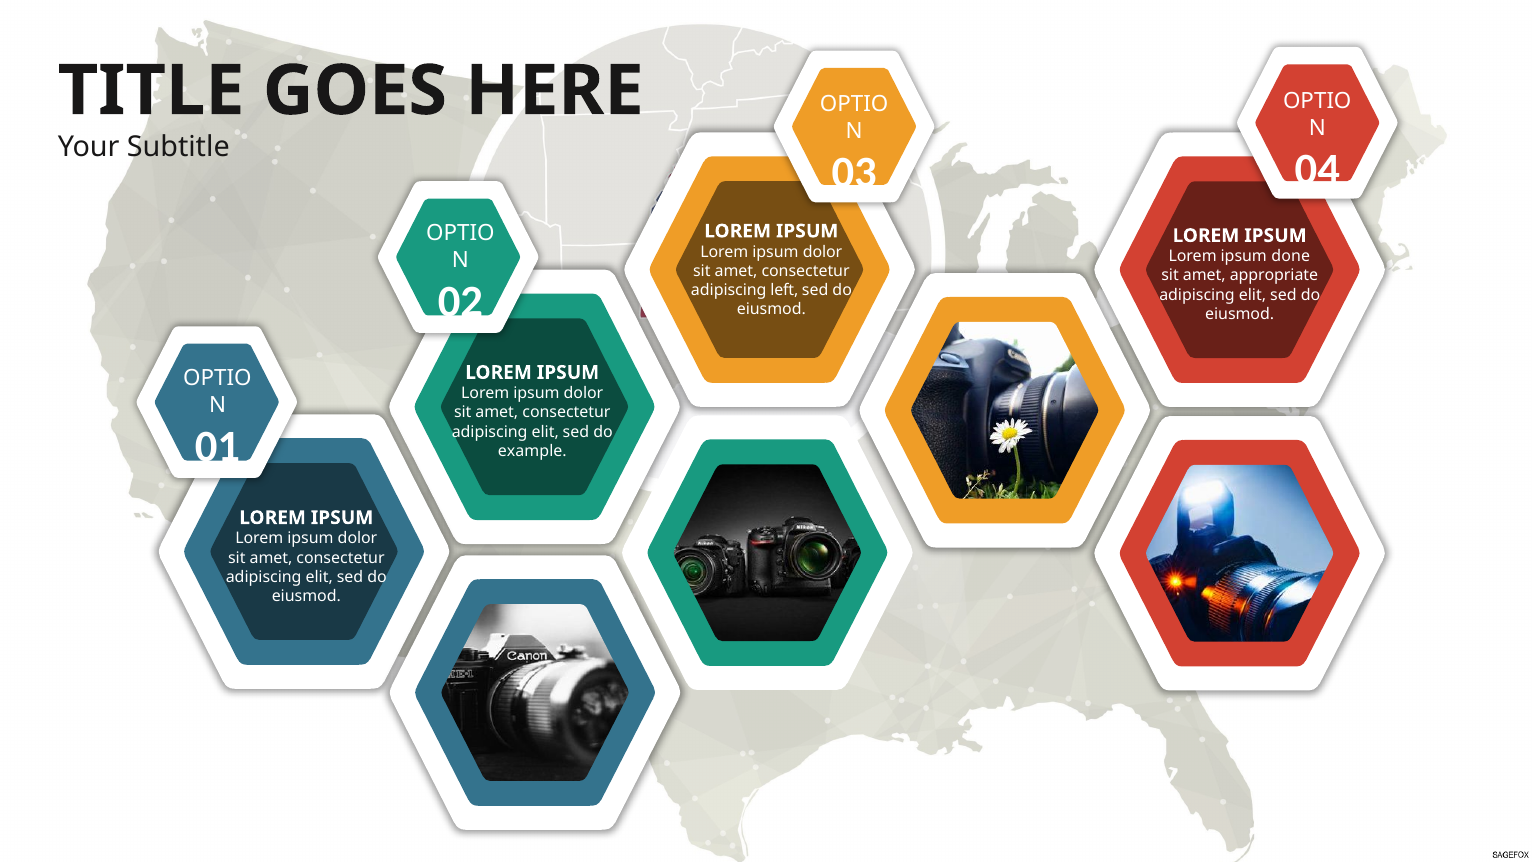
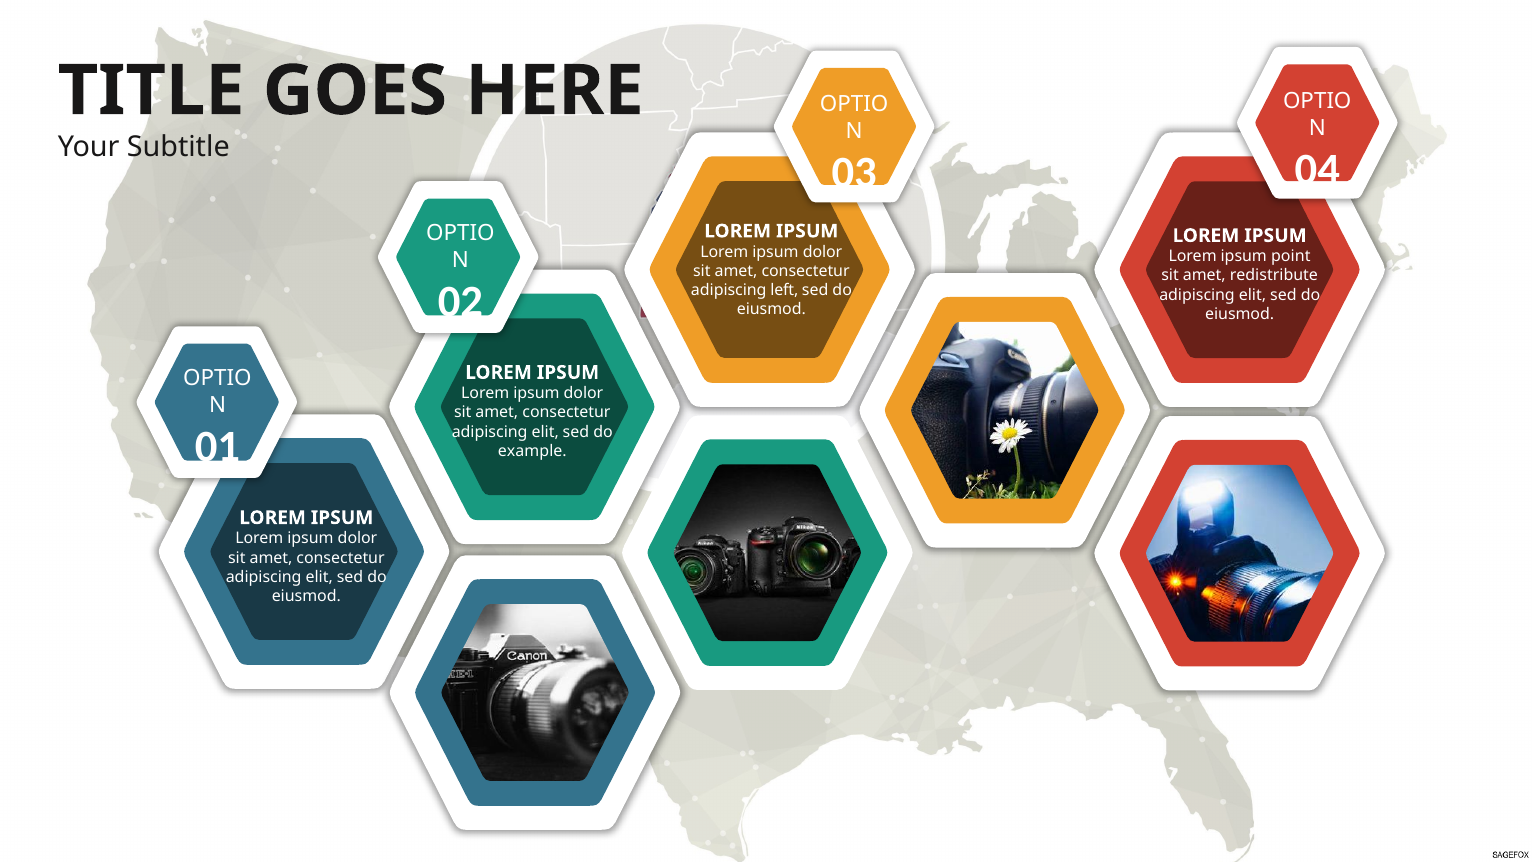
done: done -> point
appropriate: appropriate -> redistribute
